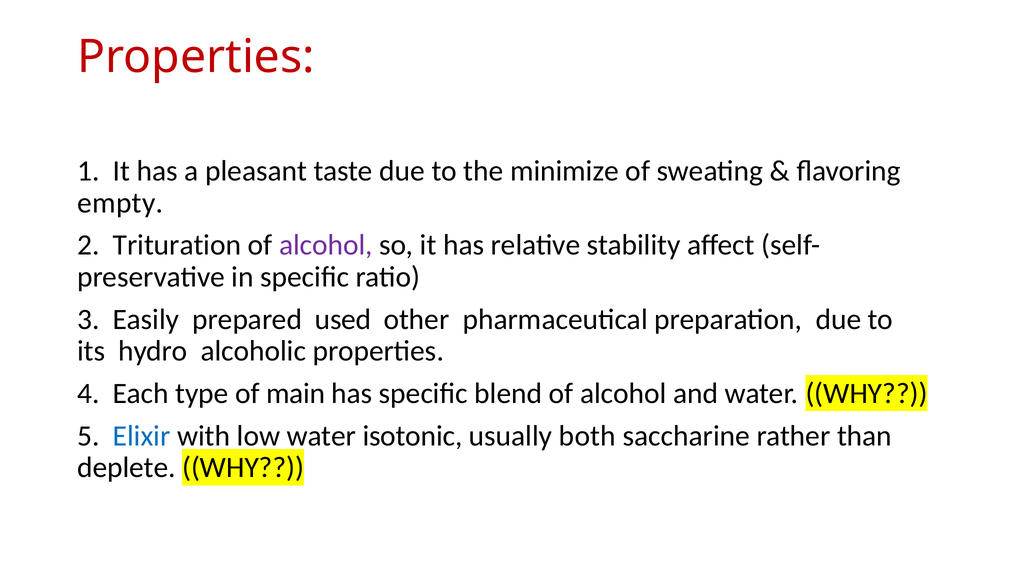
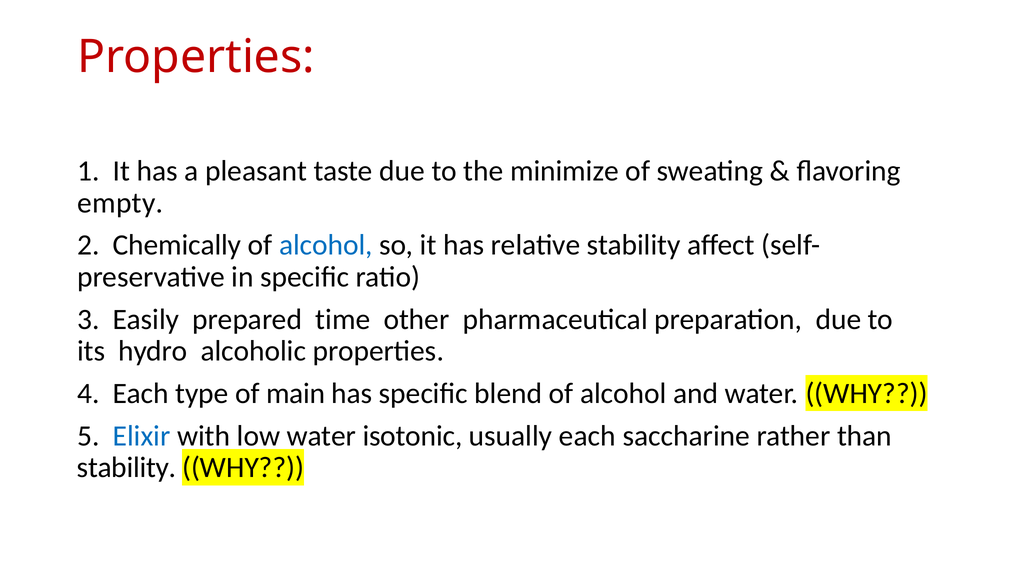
Trituration: Trituration -> Chemically
alcohol at (326, 245) colour: purple -> blue
used: used -> time
usually both: both -> each
deplete at (126, 468): deplete -> stability
